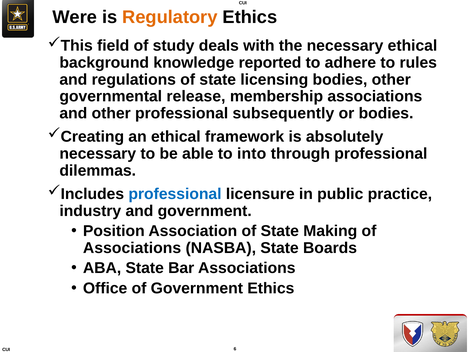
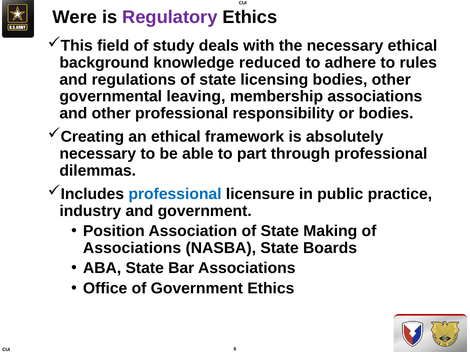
Regulatory colour: orange -> purple
reported: reported -> reduced
release: release -> leaving
subsequently: subsequently -> responsibility
into: into -> part
